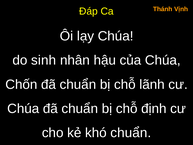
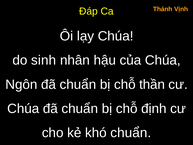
Chốn: Chốn -> Ngôn
lãnh: lãnh -> thần
